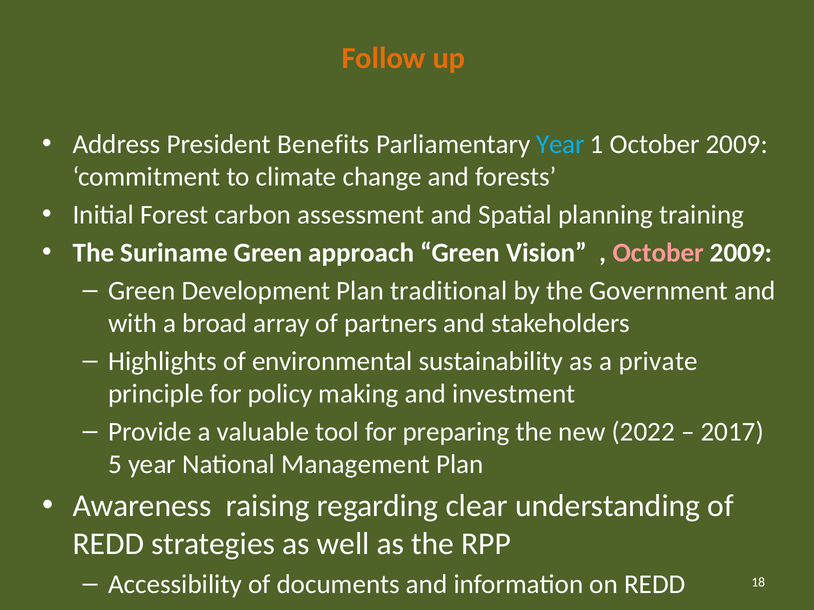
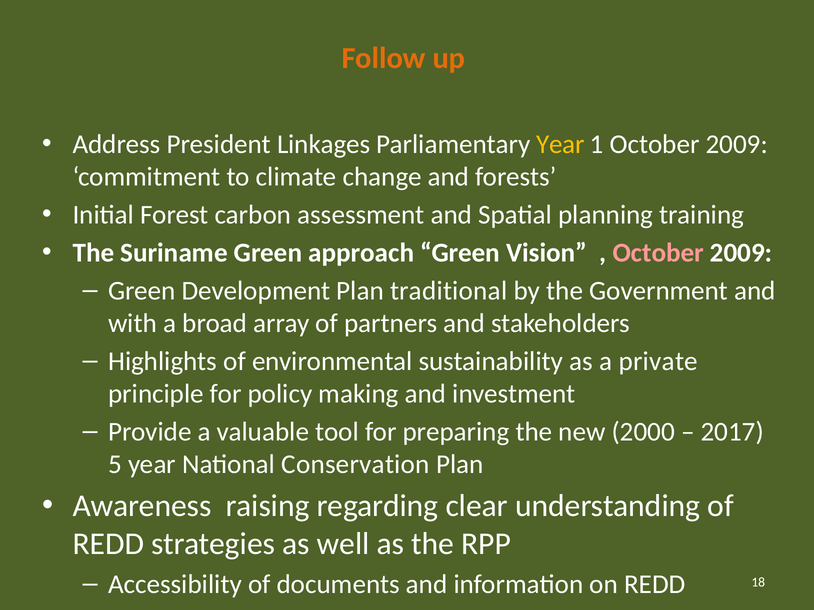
Benefits: Benefits -> Linkages
Year at (560, 144) colour: light blue -> yellow
2022: 2022 -> 2000
Management: Management -> Conservation
